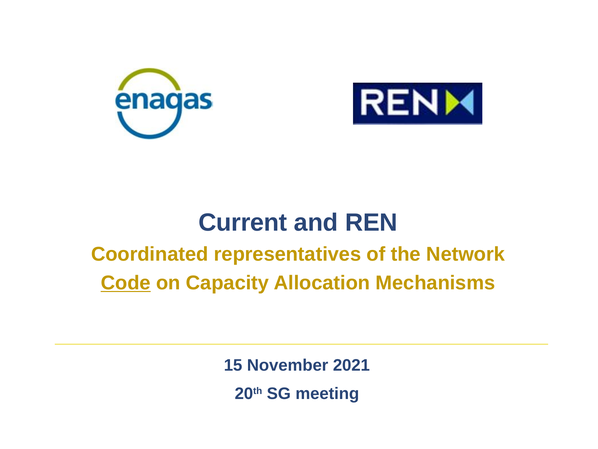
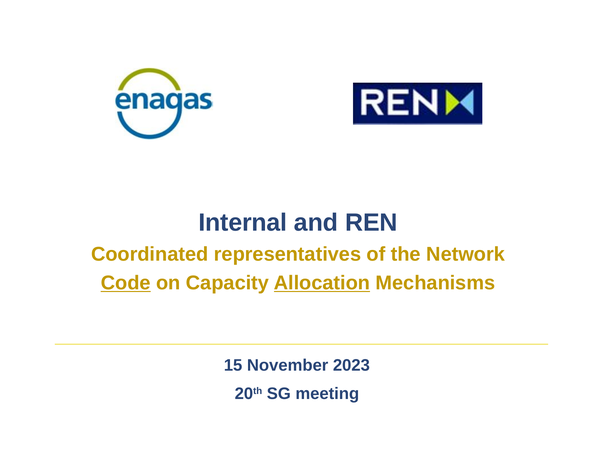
Current: Current -> Internal
Allocation underline: none -> present
2021: 2021 -> 2023
